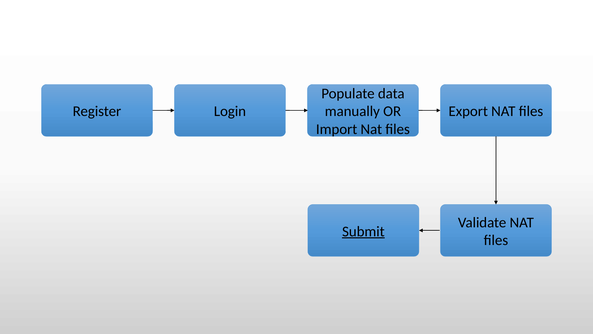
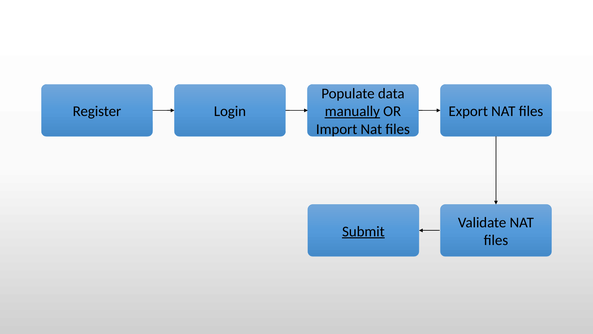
manually underline: none -> present
